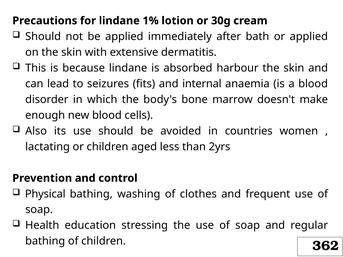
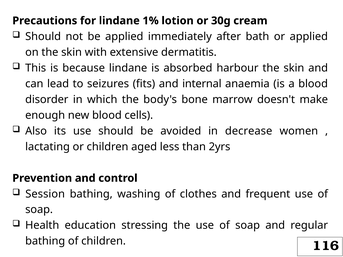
countries: countries -> decrease
Physical: Physical -> Session
362: 362 -> 116
